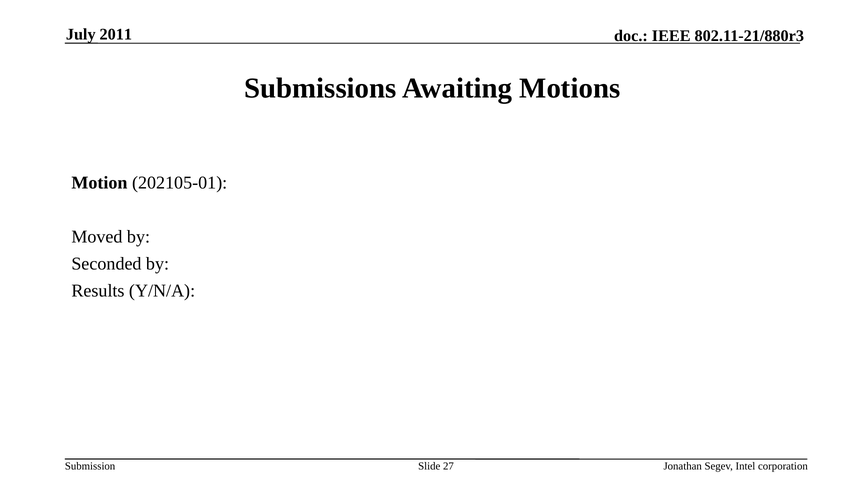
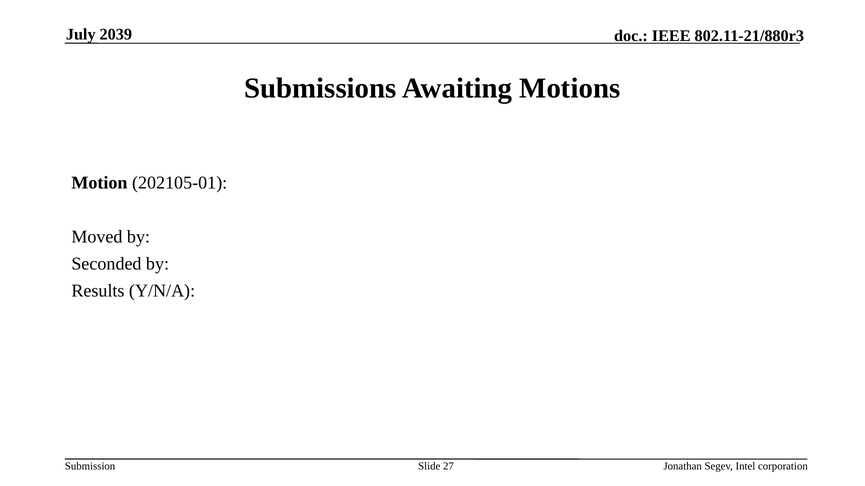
2011: 2011 -> 2039
